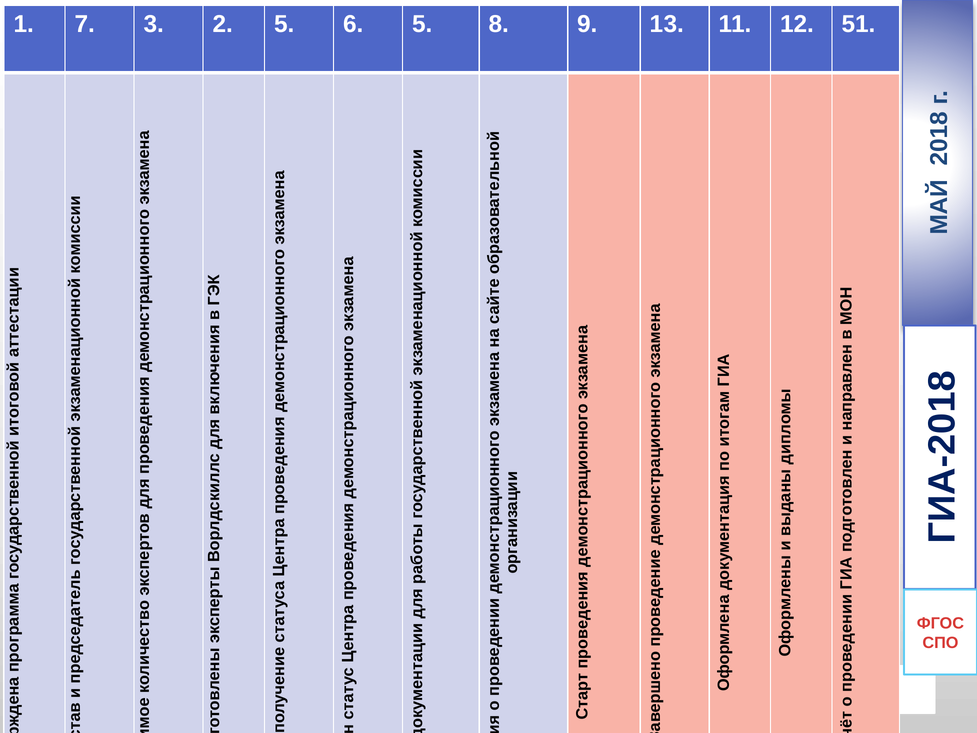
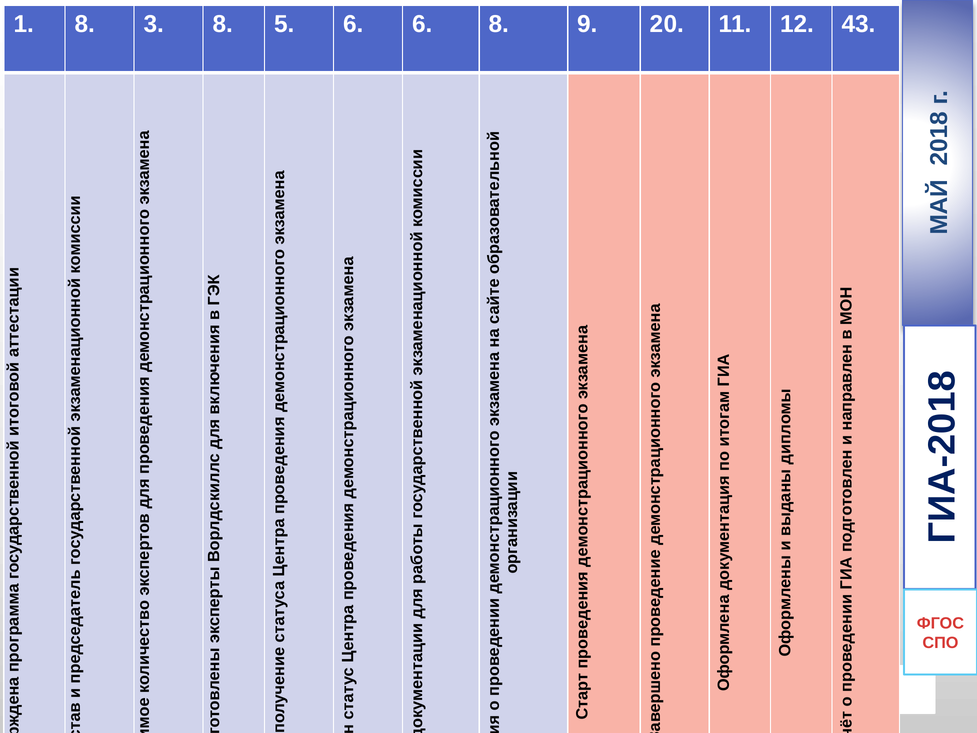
7 at (85, 24): 7 -> 8
3 2: 2 -> 8
6 5: 5 -> 6
13: 13 -> 20
51: 51 -> 43
